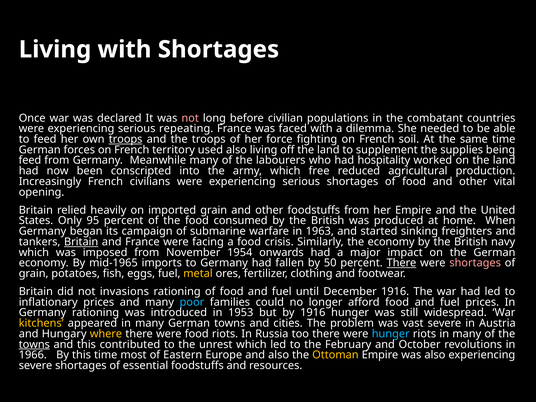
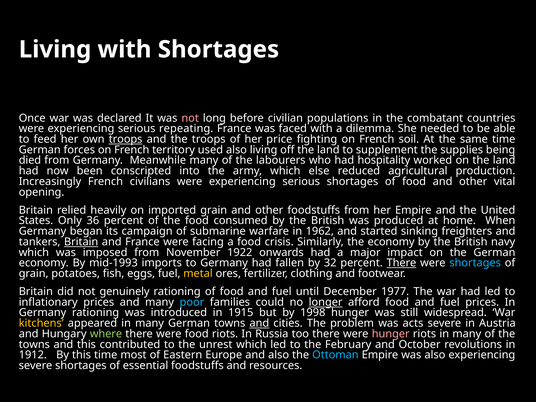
force: force -> price
feed at (30, 160): feed -> died
free: free -> else
95: 95 -> 36
1963: 1963 -> 1962
1954: 1954 -> 1922
mid-1965: mid-1965 -> mid-1993
50: 50 -> 32
shortages at (475, 263) colour: pink -> light blue
invasions: invasions -> genuinely
December 1916: 1916 -> 1977
longer underline: none -> present
1953: 1953 -> 1915
by 1916: 1916 -> 1998
and at (259, 323) underline: none -> present
vast: vast -> acts
where colour: yellow -> light green
hunger at (391, 334) colour: light blue -> pink
towns at (34, 344) underline: present -> none
1966: 1966 -> 1912
Ottoman colour: yellow -> light blue
